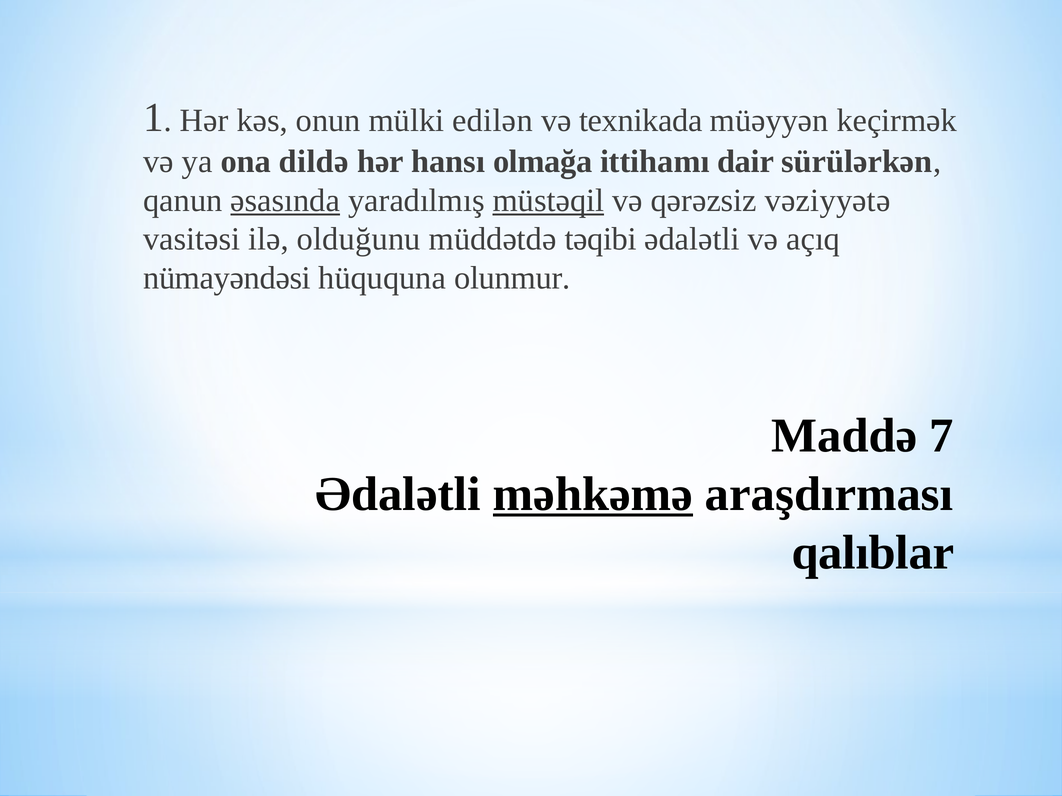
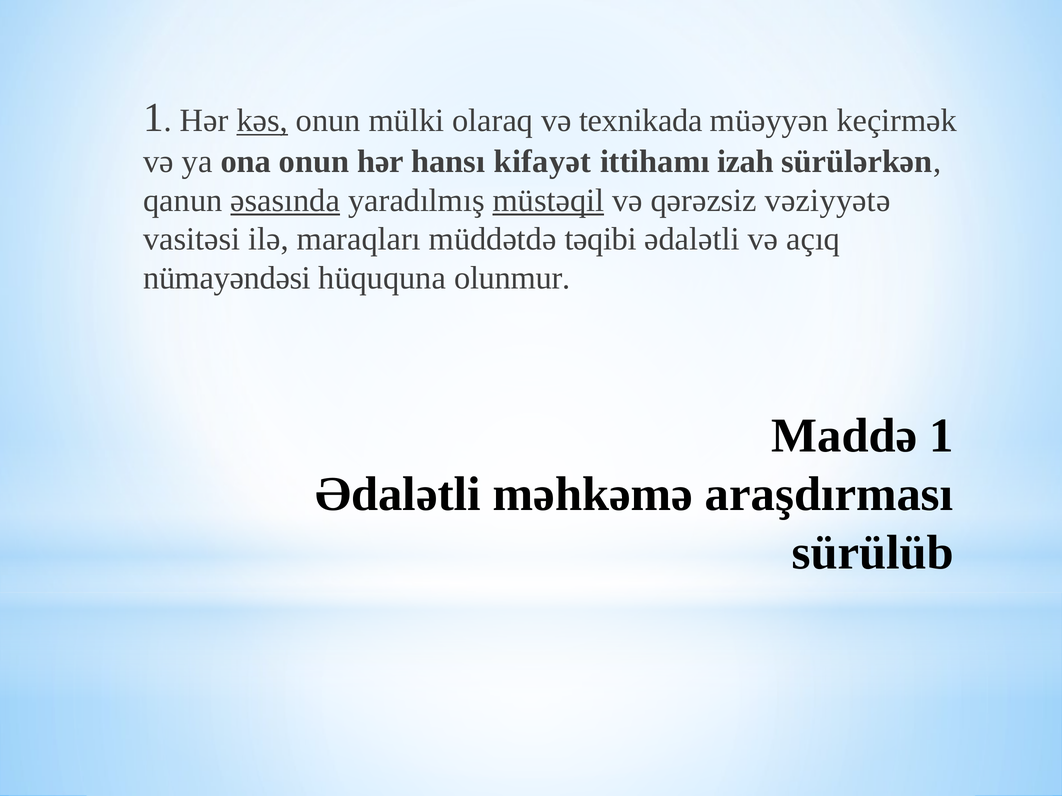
kəs underline: none -> present
edilən: edilən -> olaraq
ona dildə: dildə -> onun
olmağa: olmağa -> kifayət
dair: dair -> izah
olduğunu: olduğunu -> maraqları
Maddə 7: 7 -> 1
məhkəmə underline: present -> none
qalıblar: qalıblar -> sürülüb
